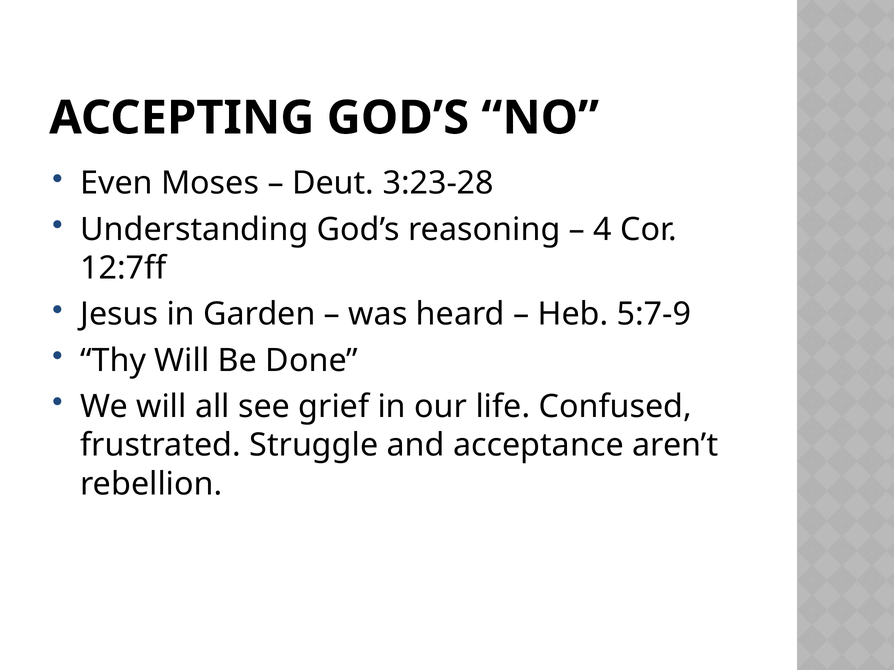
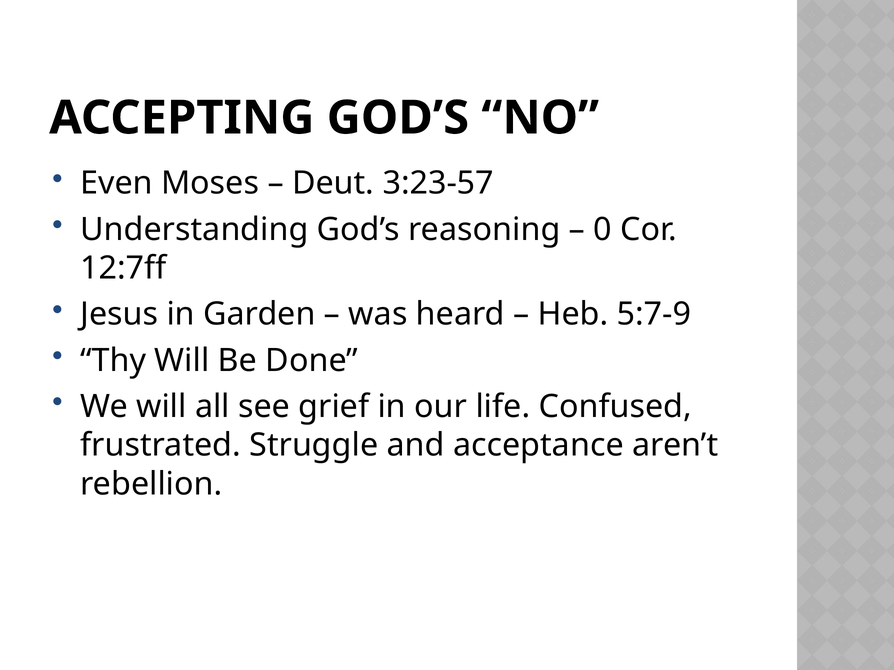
3:23-28: 3:23-28 -> 3:23-57
4: 4 -> 0
